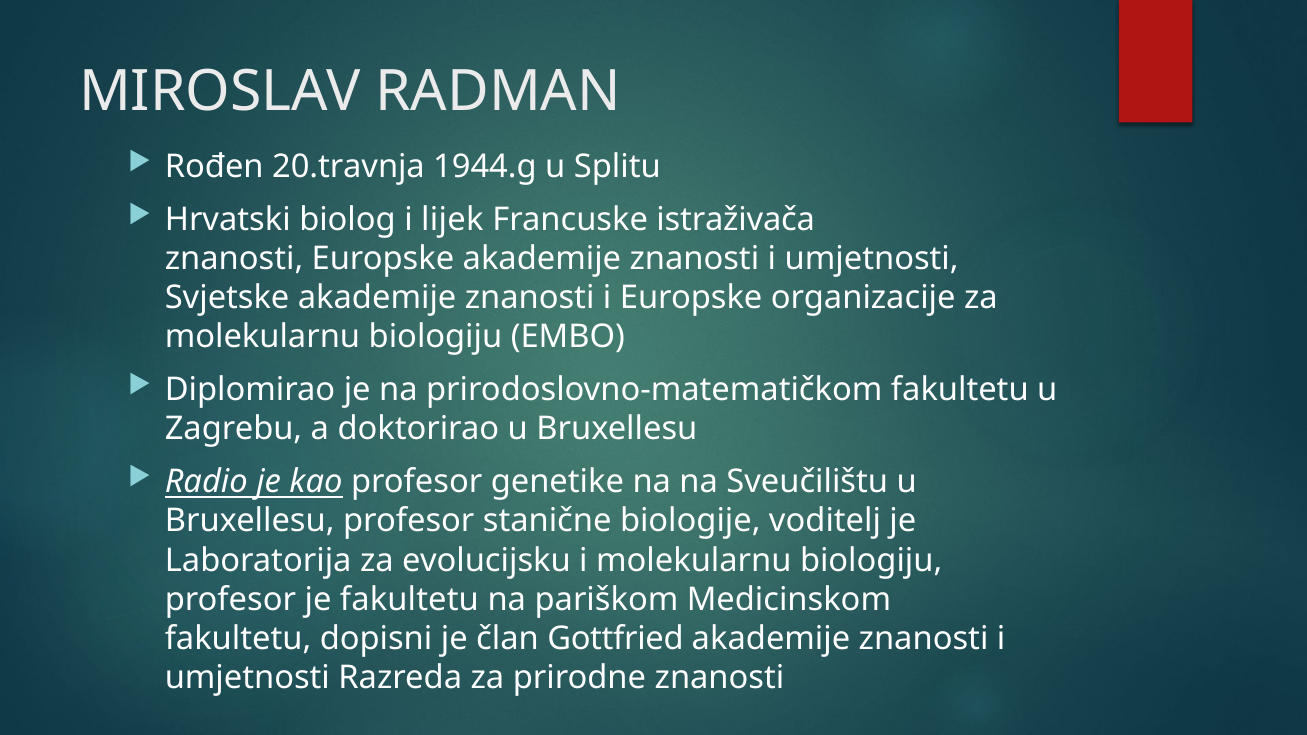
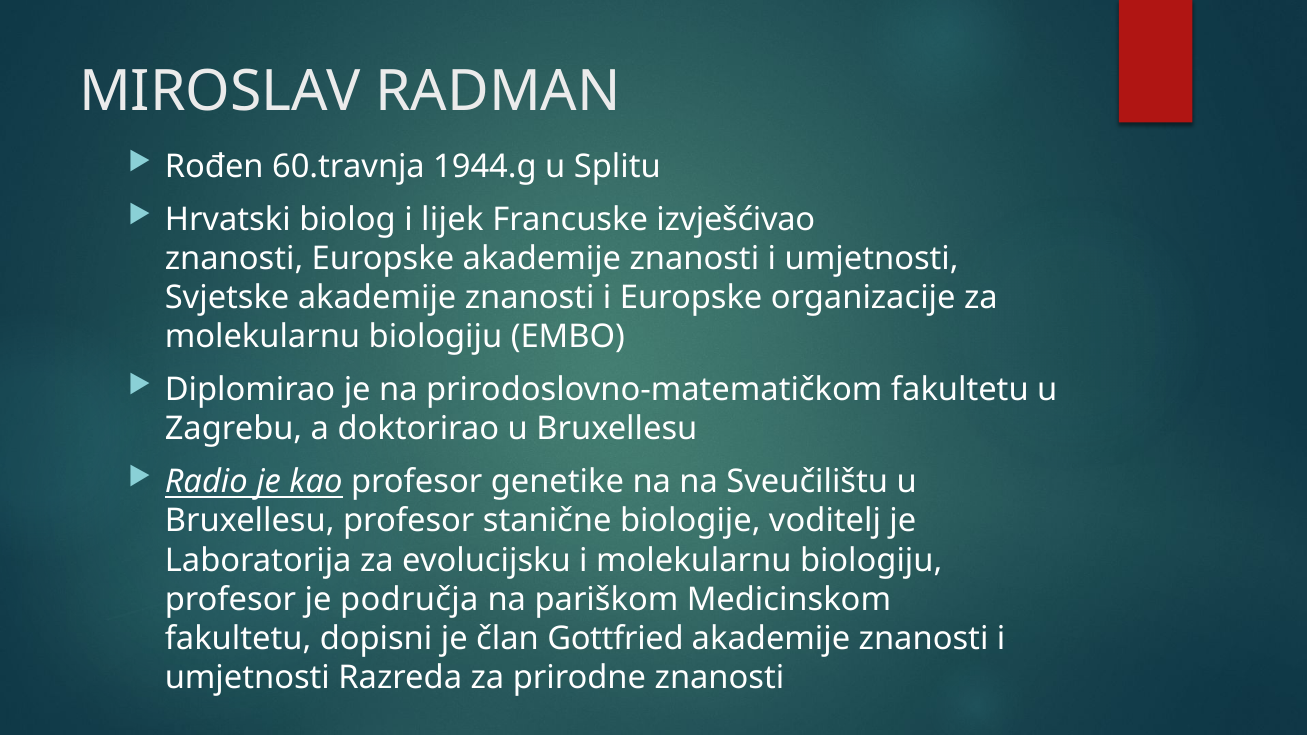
20.travnja: 20.travnja -> 60.travnja
istraživača: istraživača -> izvješćivao
je fakultetu: fakultetu -> područja
